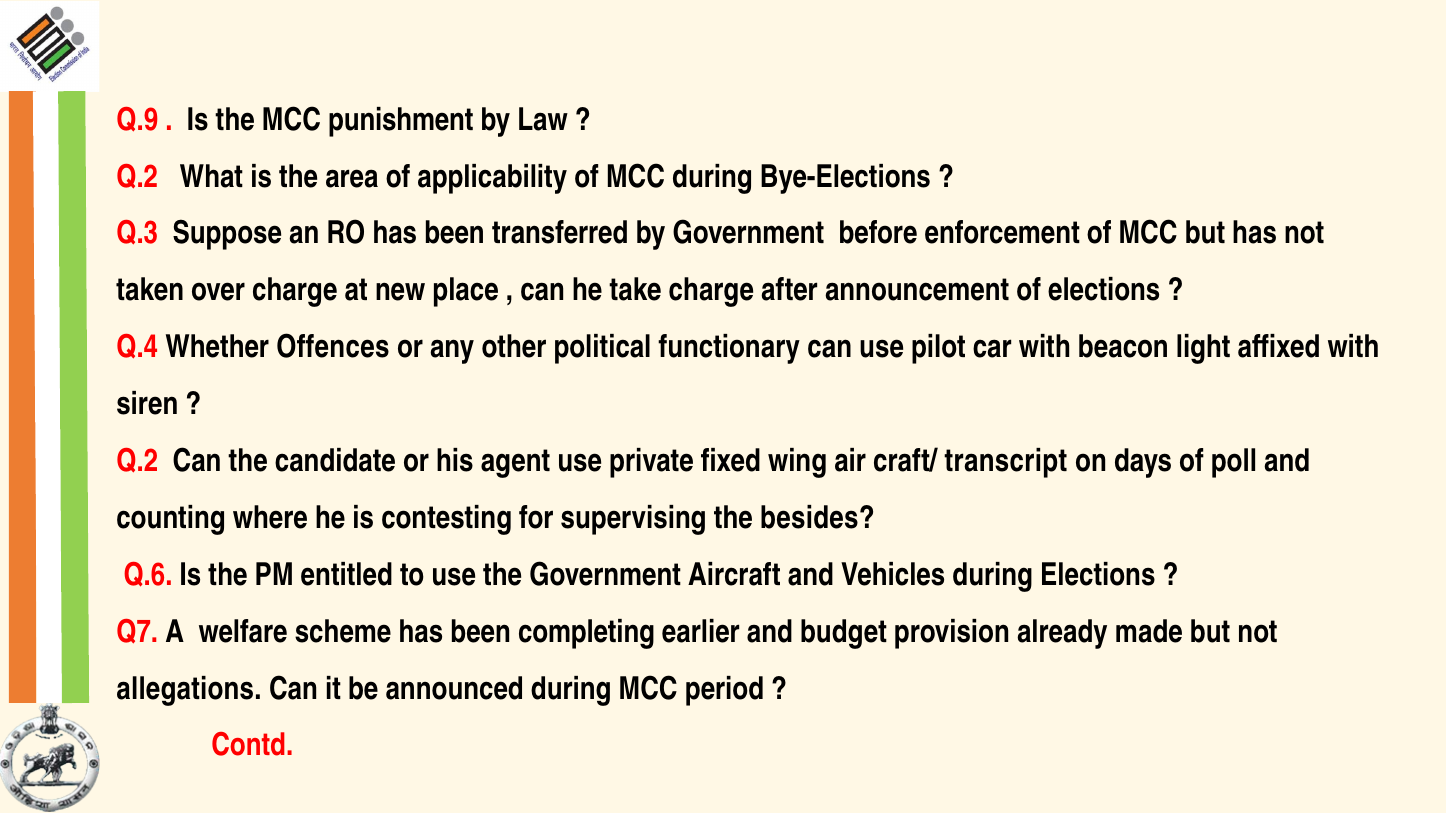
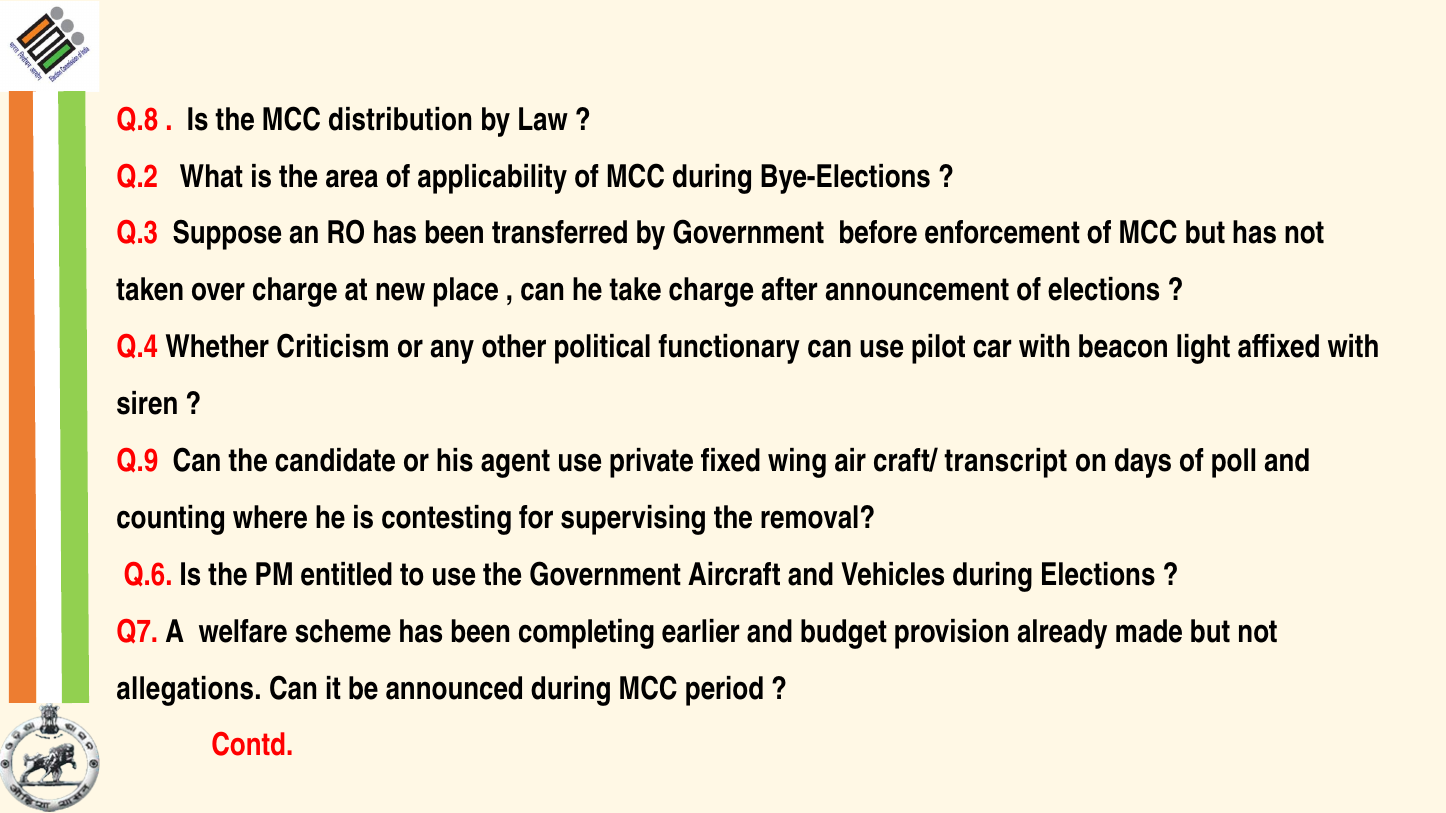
Q.9: Q.9 -> Q.8
punishment: punishment -> distribution
Offences: Offences -> Criticism
Q.2 at (137, 461): Q.2 -> Q.9
besides: besides -> removal
